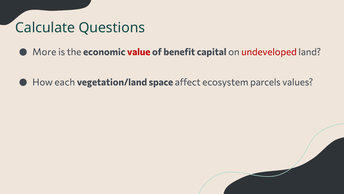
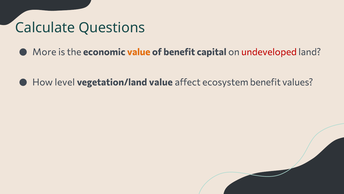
value at (139, 52) colour: red -> orange
each: each -> level
vegetation/land space: space -> value
ecosystem parcels: parcels -> benefit
